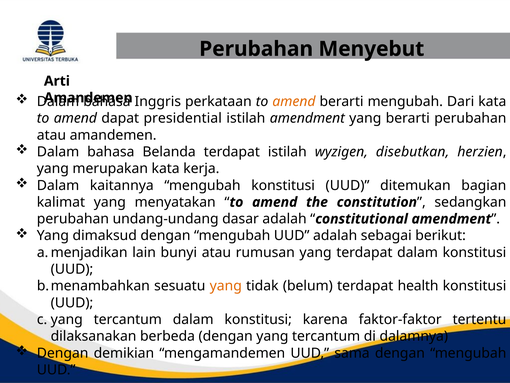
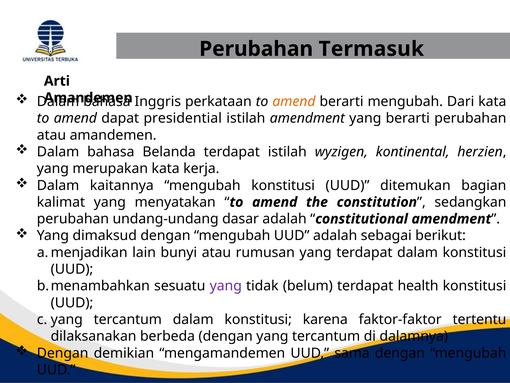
Menyebut: Menyebut -> Termasuk
disebutkan: disebutkan -> kontinental
yang at (226, 286) colour: orange -> purple
